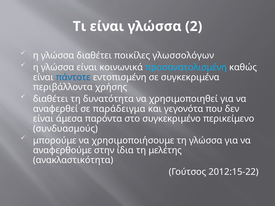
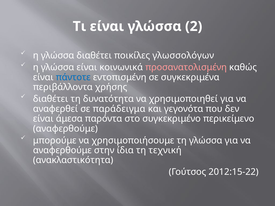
προσανατολισμένη colour: light blue -> pink
συνδυασμούς at (65, 129): συνδυασμούς -> αναφερθούμε
μελέτης: μελέτης -> τεχνική
